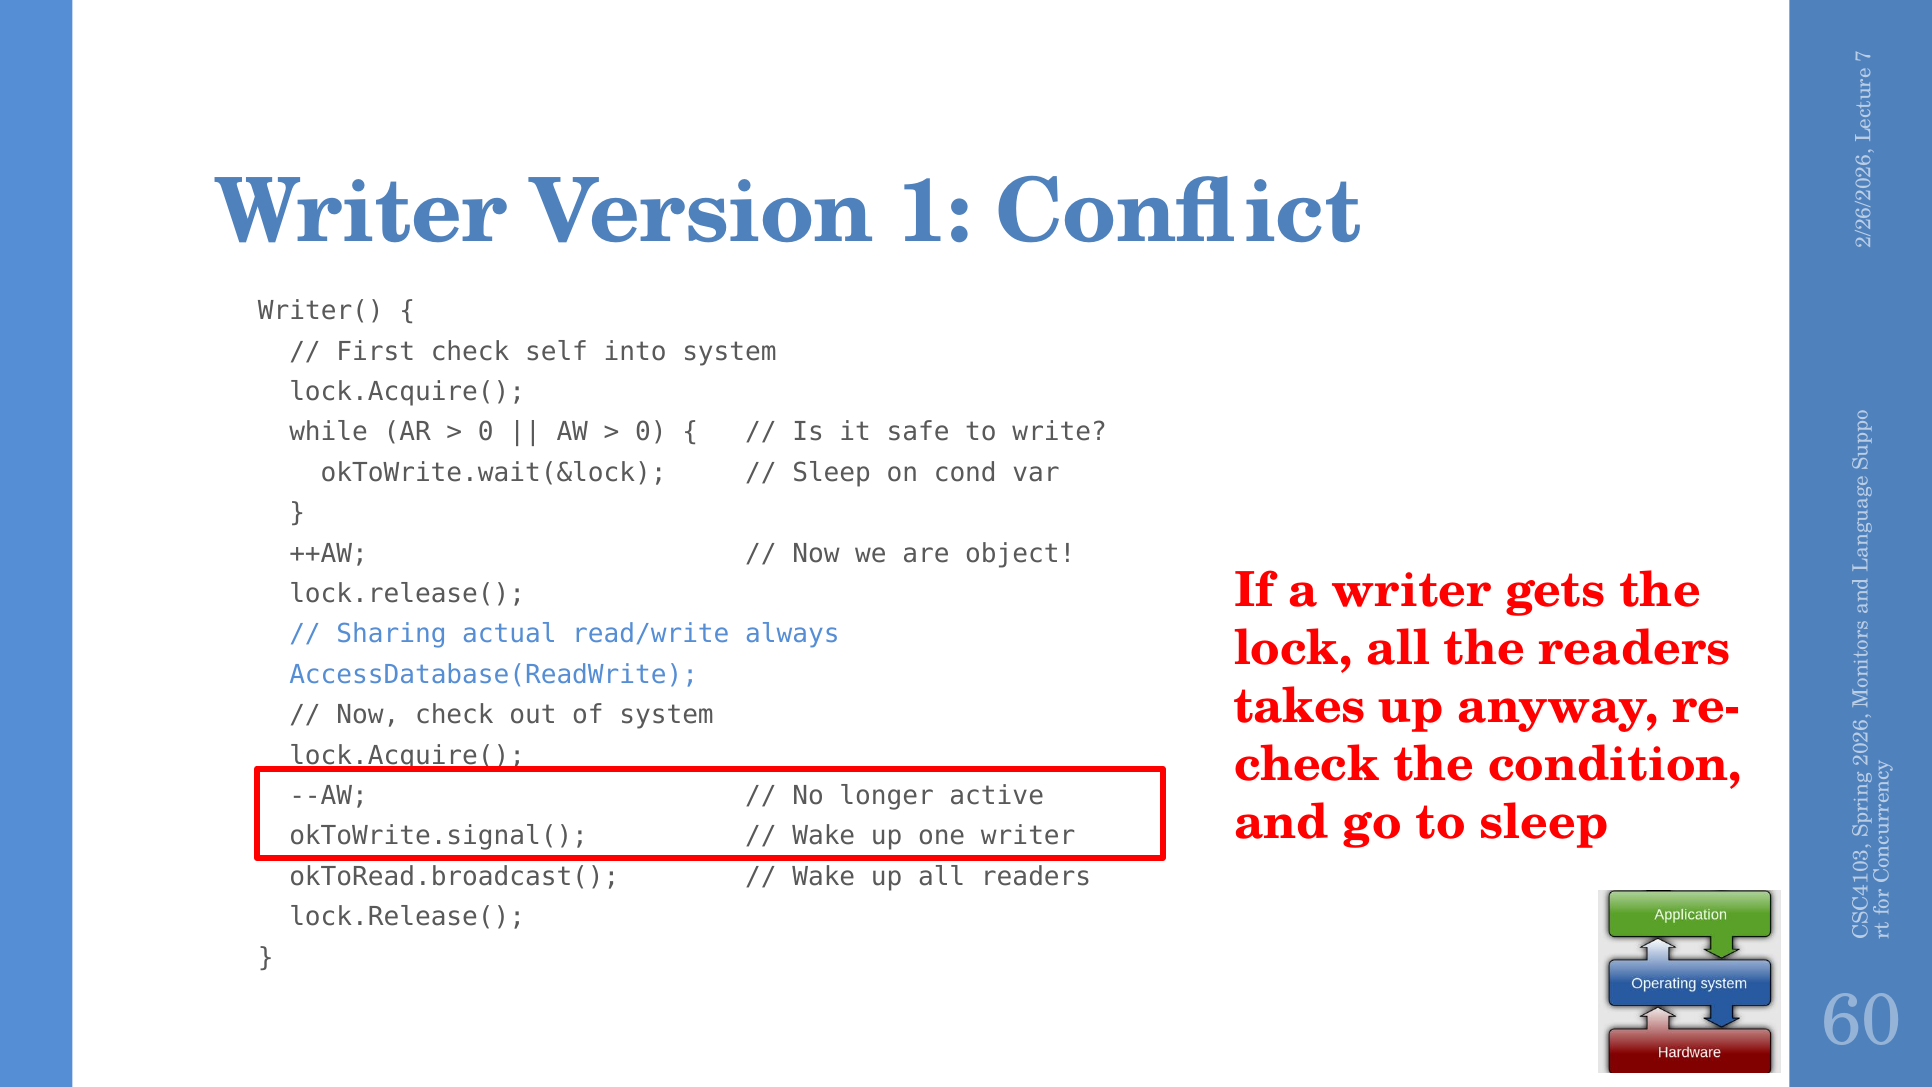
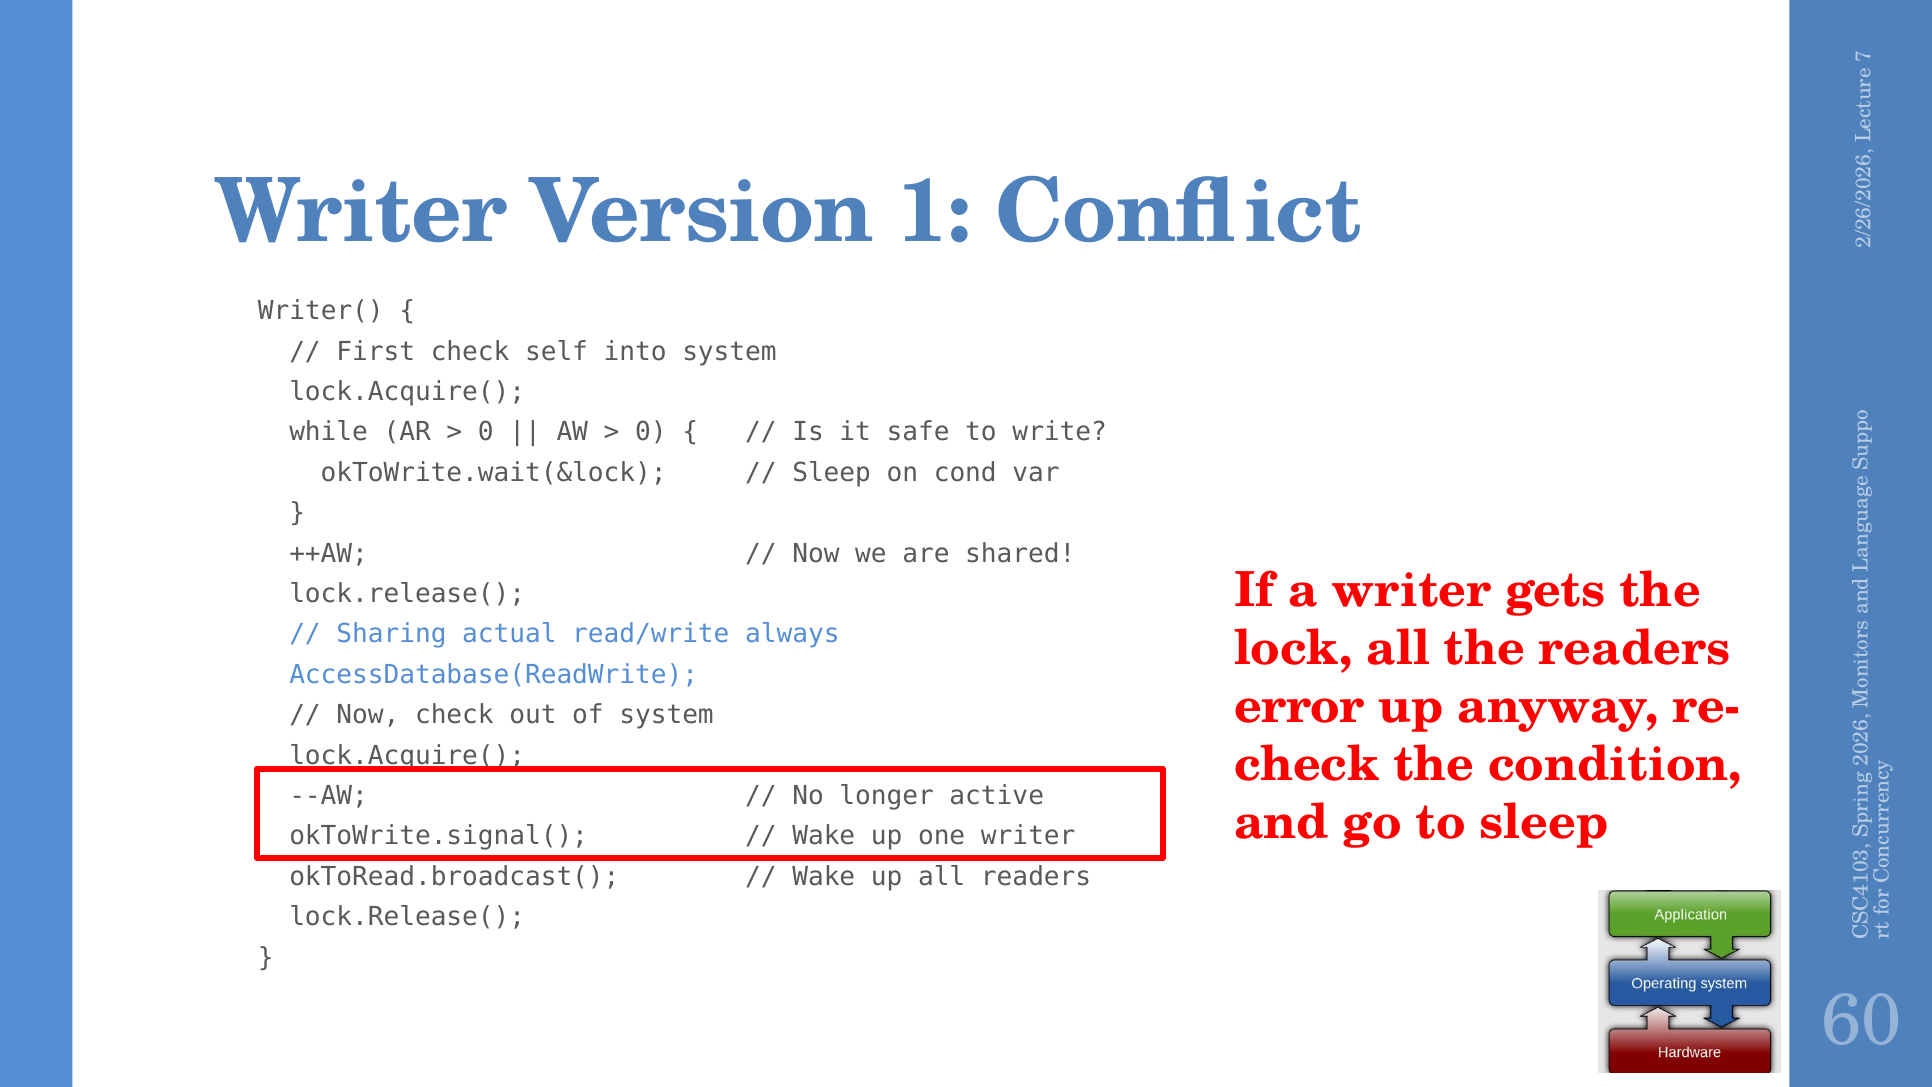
object: object -> shared
takes: takes -> error
